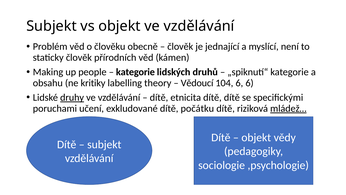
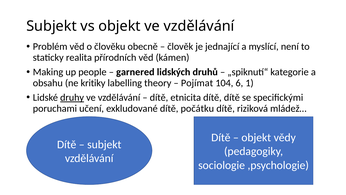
staticky člověk: člověk -> realita
kategorie at (135, 72): kategorie -> garnered
Vědoucí: Vědoucí -> Pojímat
6 6: 6 -> 1
mládež… underline: present -> none
